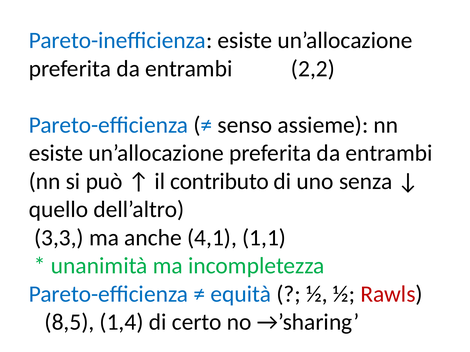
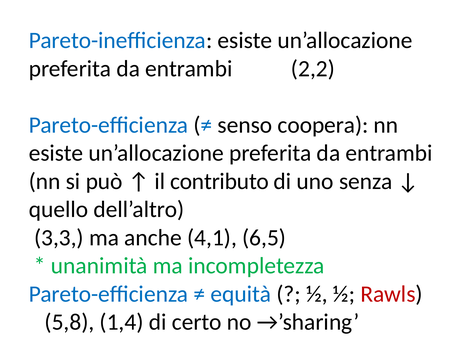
assieme: assieme -> coopera
1,1: 1,1 -> 6,5
8,5: 8,5 -> 5,8
